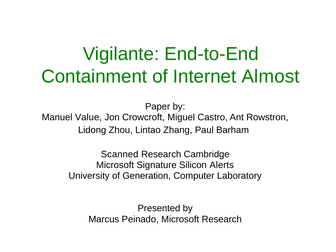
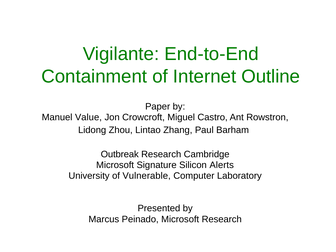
Almost: Almost -> Outline
Scanned: Scanned -> Outbreak
Generation: Generation -> Vulnerable
